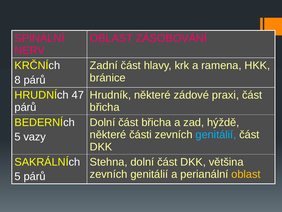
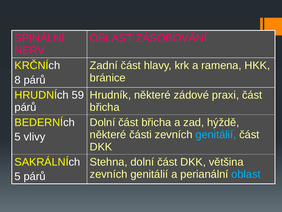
47: 47 -> 59
vazy: vazy -> vlivy
oblast at (246, 174) colour: yellow -> light blue
